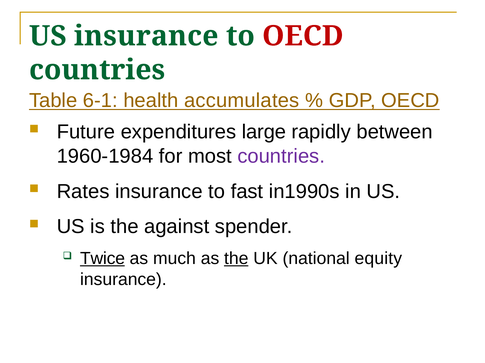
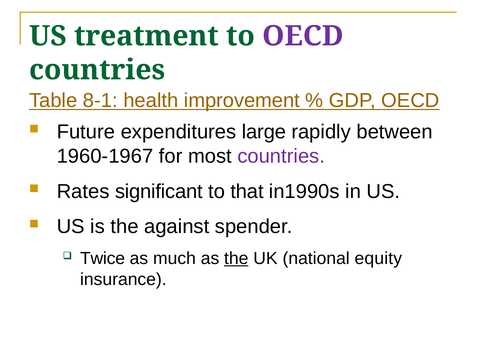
US insurance: insurance -> treatment
OECD at (303, 36) colour: red -> purple
6-1: 6-1 -> 8-1
accumulates: accumulates -> improvement
1960-1984: 1960-1984 -> 1960-1967
Rates insurance: insurance -> significant
fast: fast -> that
Twice underline: present -> none
